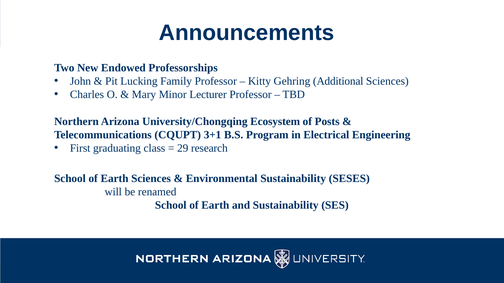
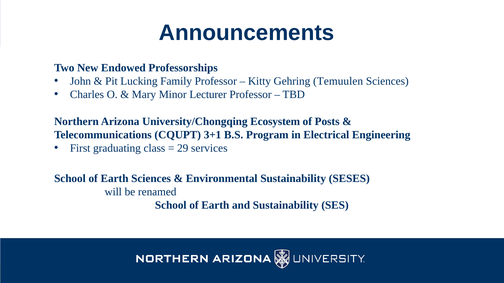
Additional: Additional -> Temuulen
research: research -> services
